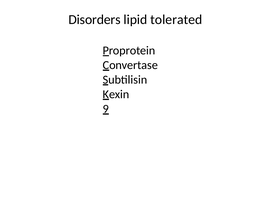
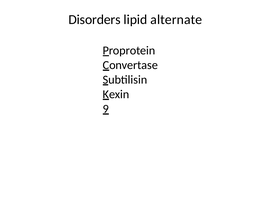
tolerated: tolerated -> alternate
